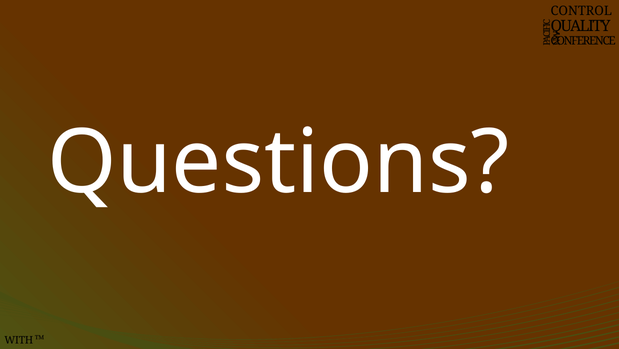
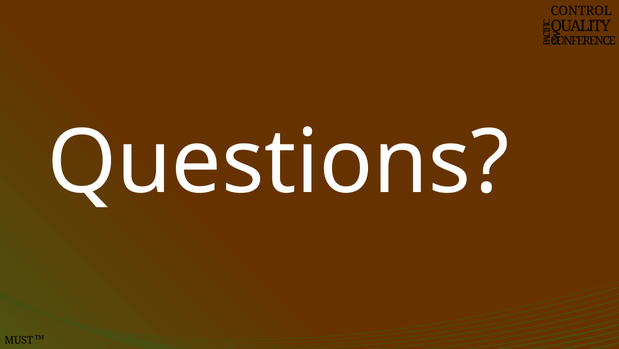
WITH: WITH -> MUST
